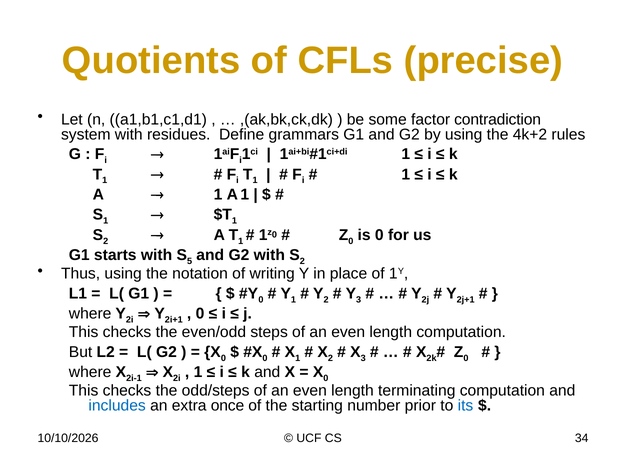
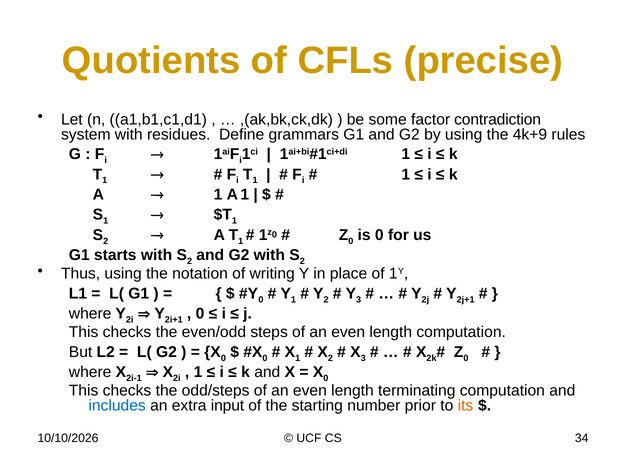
4k+2: 4k+2 -> 4k+9
5 at (190, 262): 5 -> 2
once: once -> input
its colour: blue -> orange
